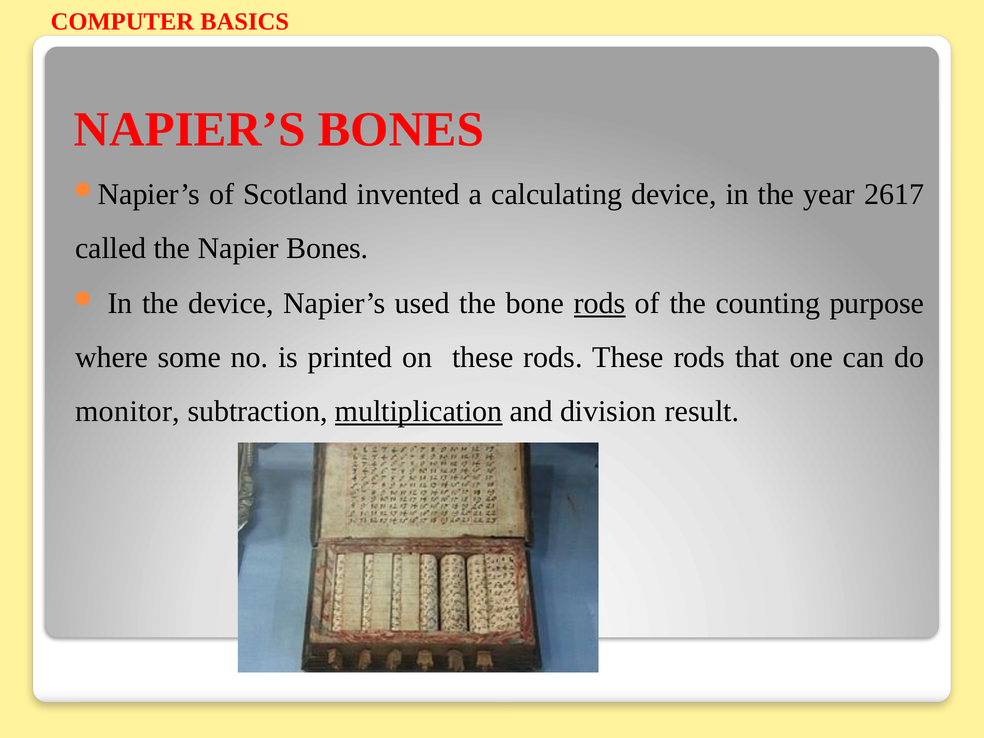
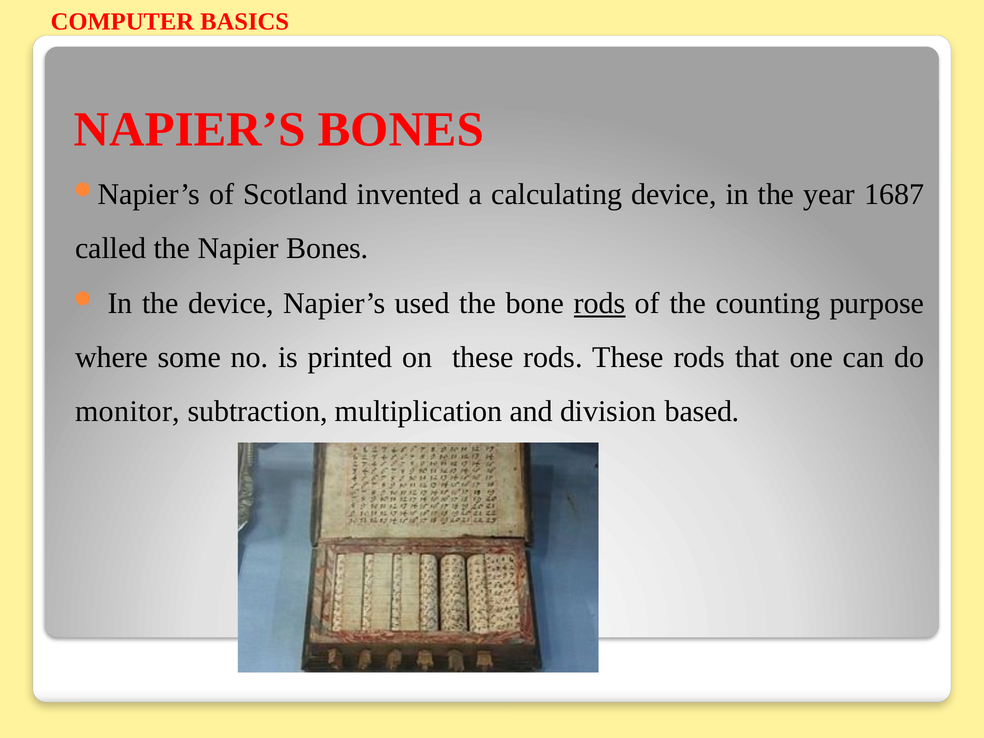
2617: 2617 -> 1687
multiplication underline: present -> none
result: result -> based
